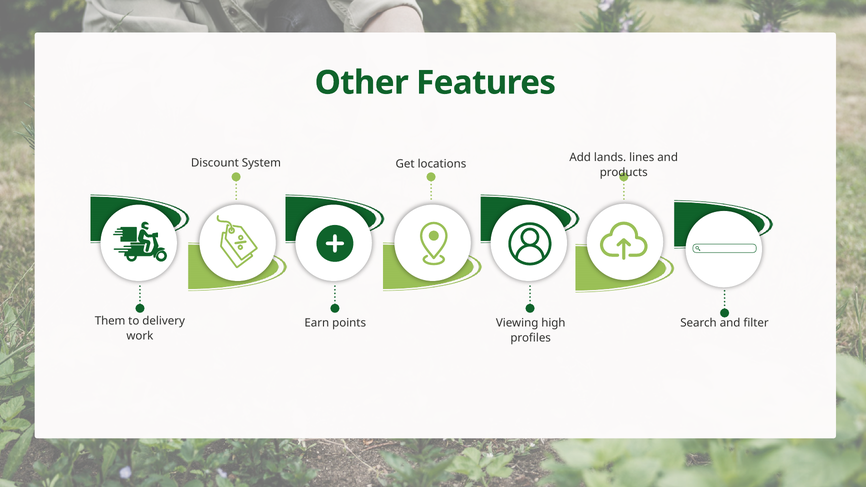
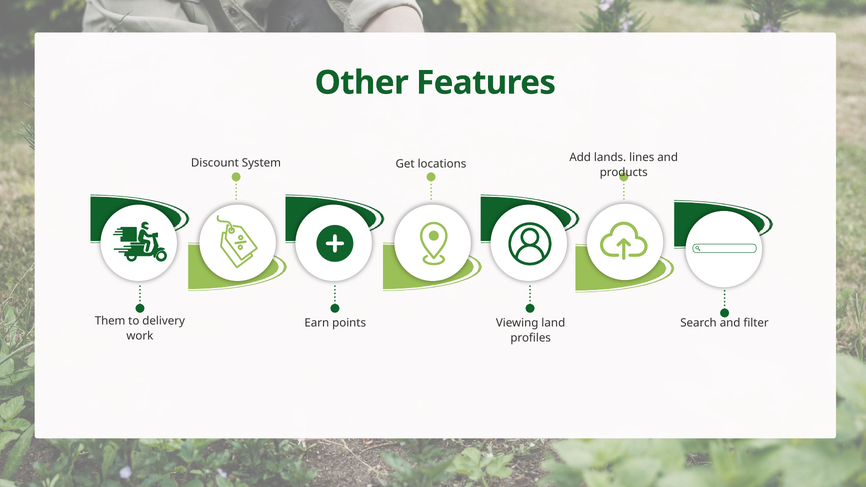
high: high -> land
